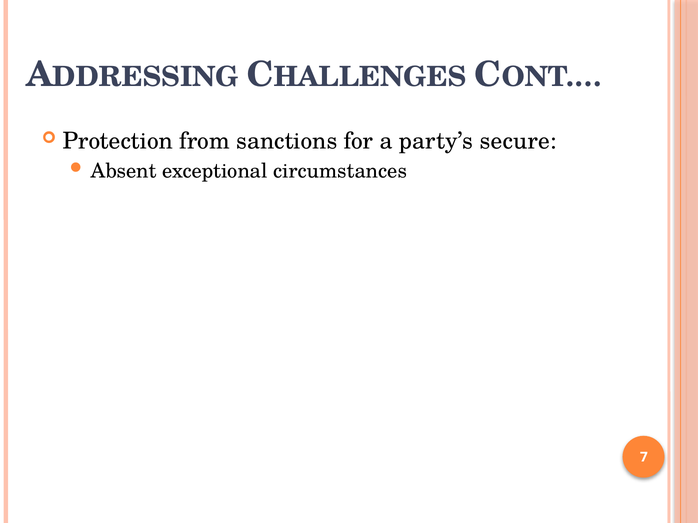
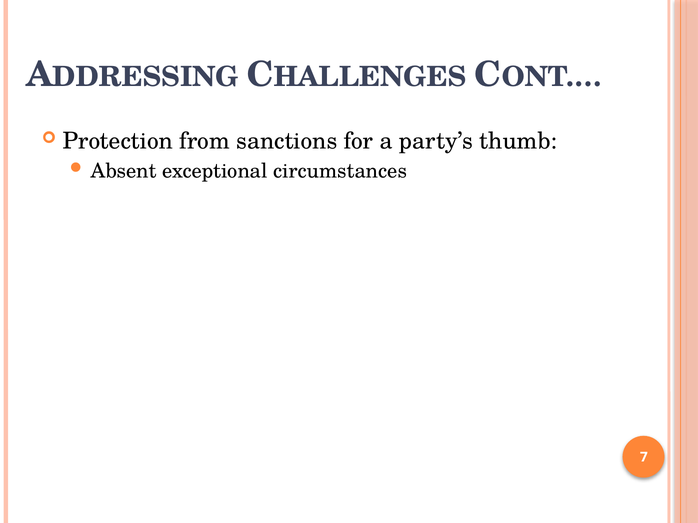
secure: secure -> thumb
